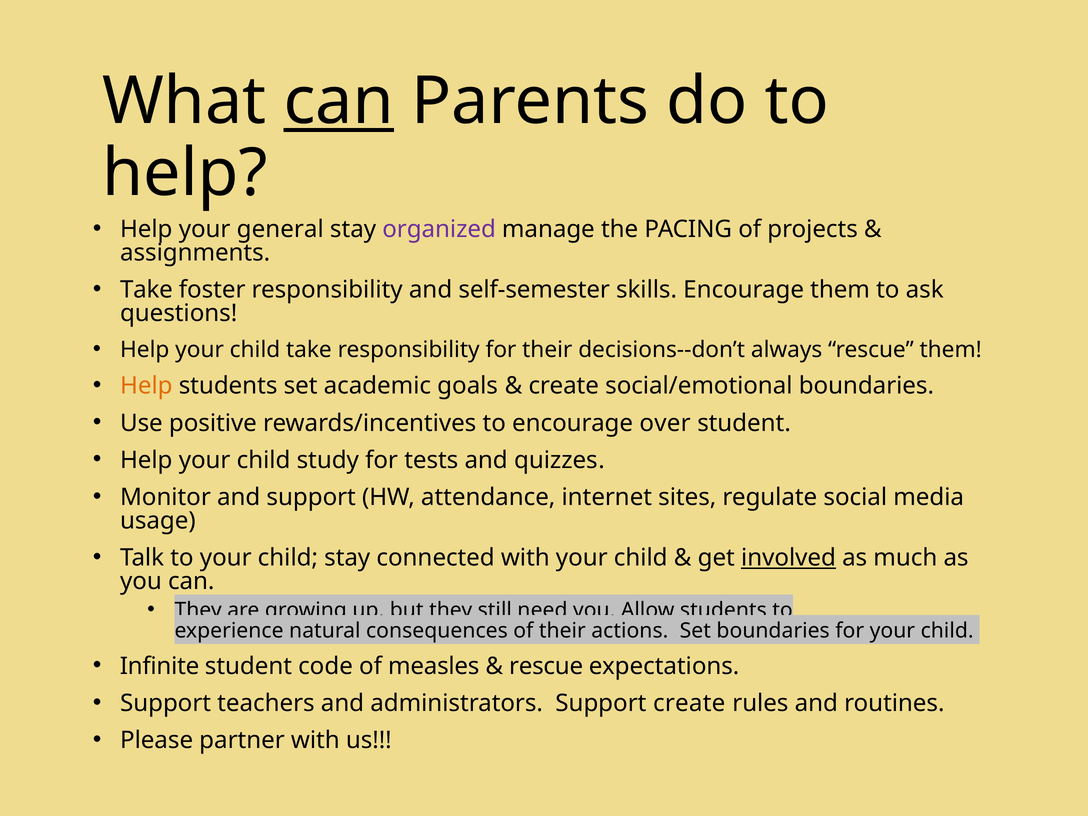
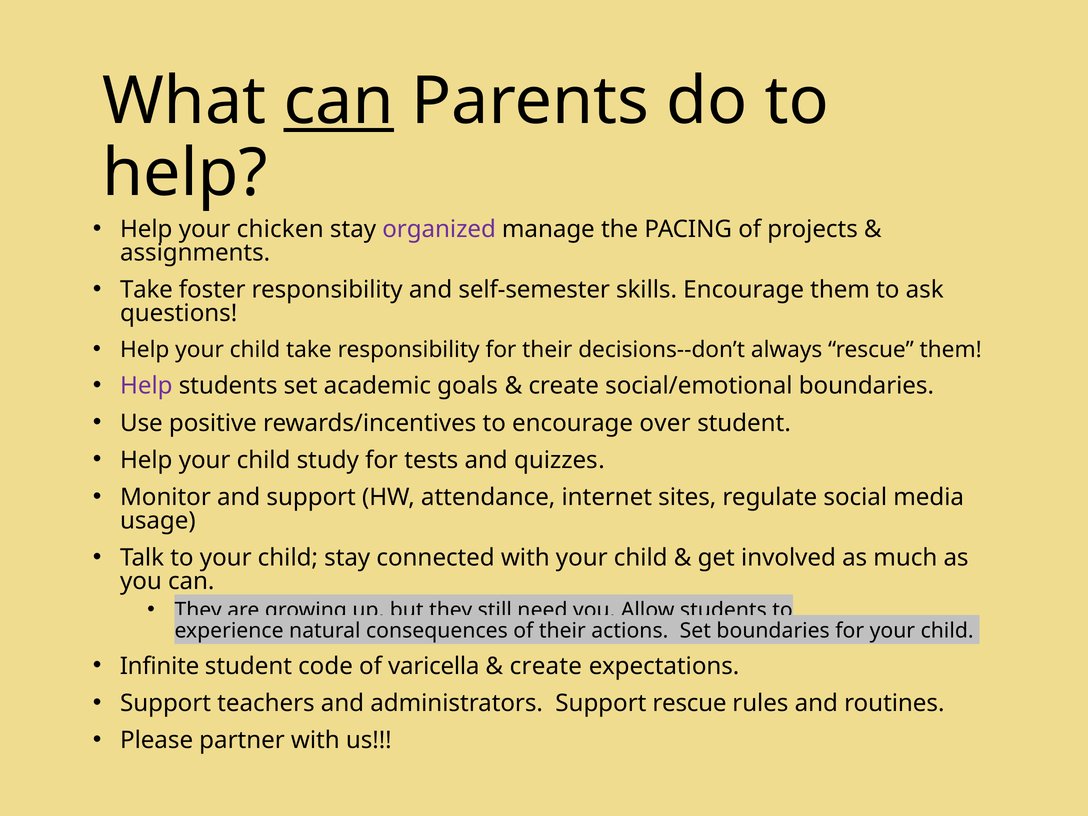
general: general -> chicken
Help at (146, 386) colour: orange -> purple
involved underline: present -> none
measles: measles -> varicella
rescue at (546, 666): rescue -> create
Support create: create -> rescue
